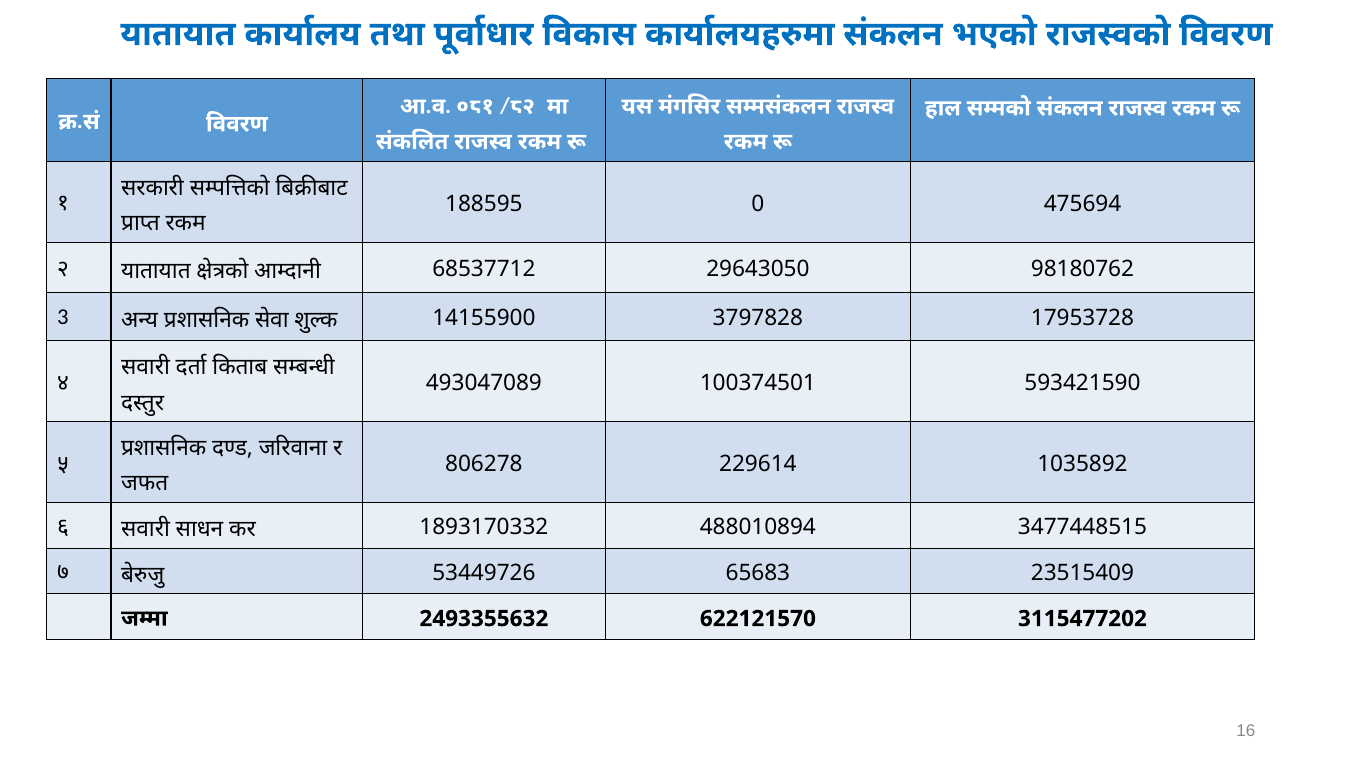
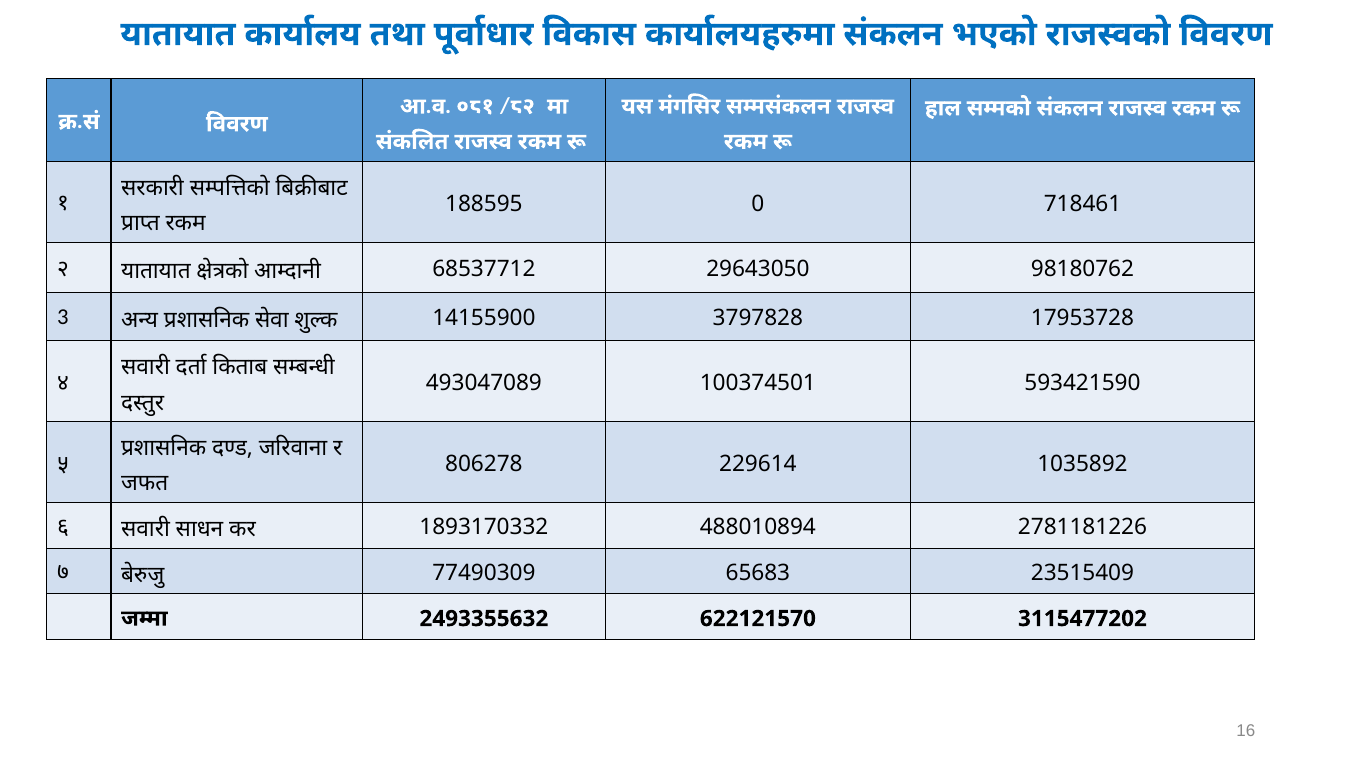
475694: 475694 -> 718461
3477448515: 3477448515 -> 2781181226
53449726: 53449726 -> 77490309
